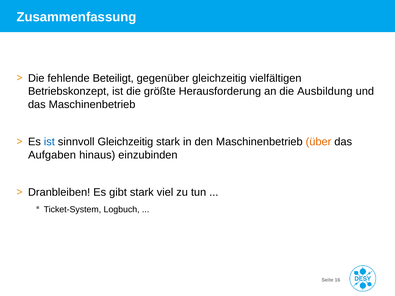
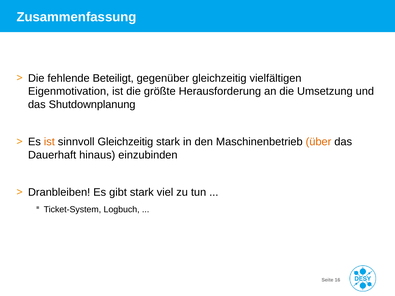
Betriebskonzept: Betriebskonzept -> Eigenmotivation
Ausbildung: Ausbildung -> Umsetzung
das Maschinenbetrieb: Maschinenbetrieb -> Shutdownplanung
ist at (49, 142) colour: blue -> orange
Aufgaben: Aufgaben -> Dauerhaft
